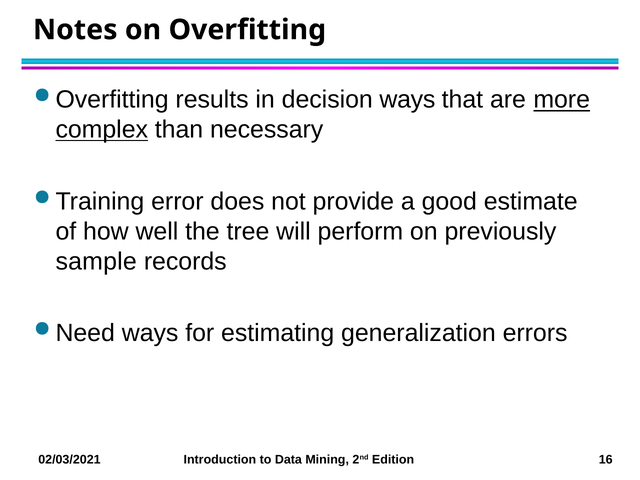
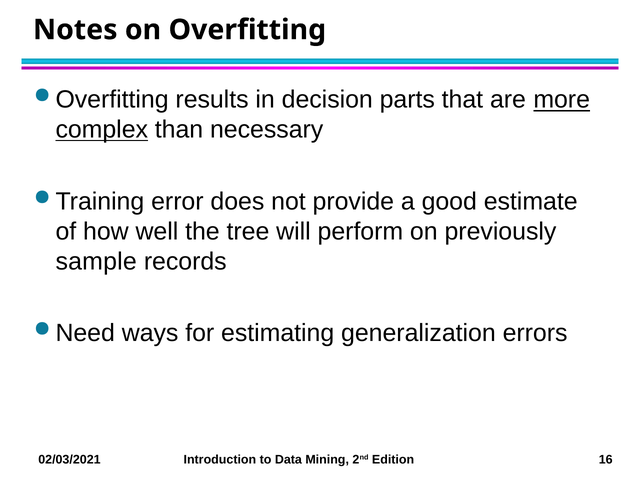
decision ways: ways -> parts
